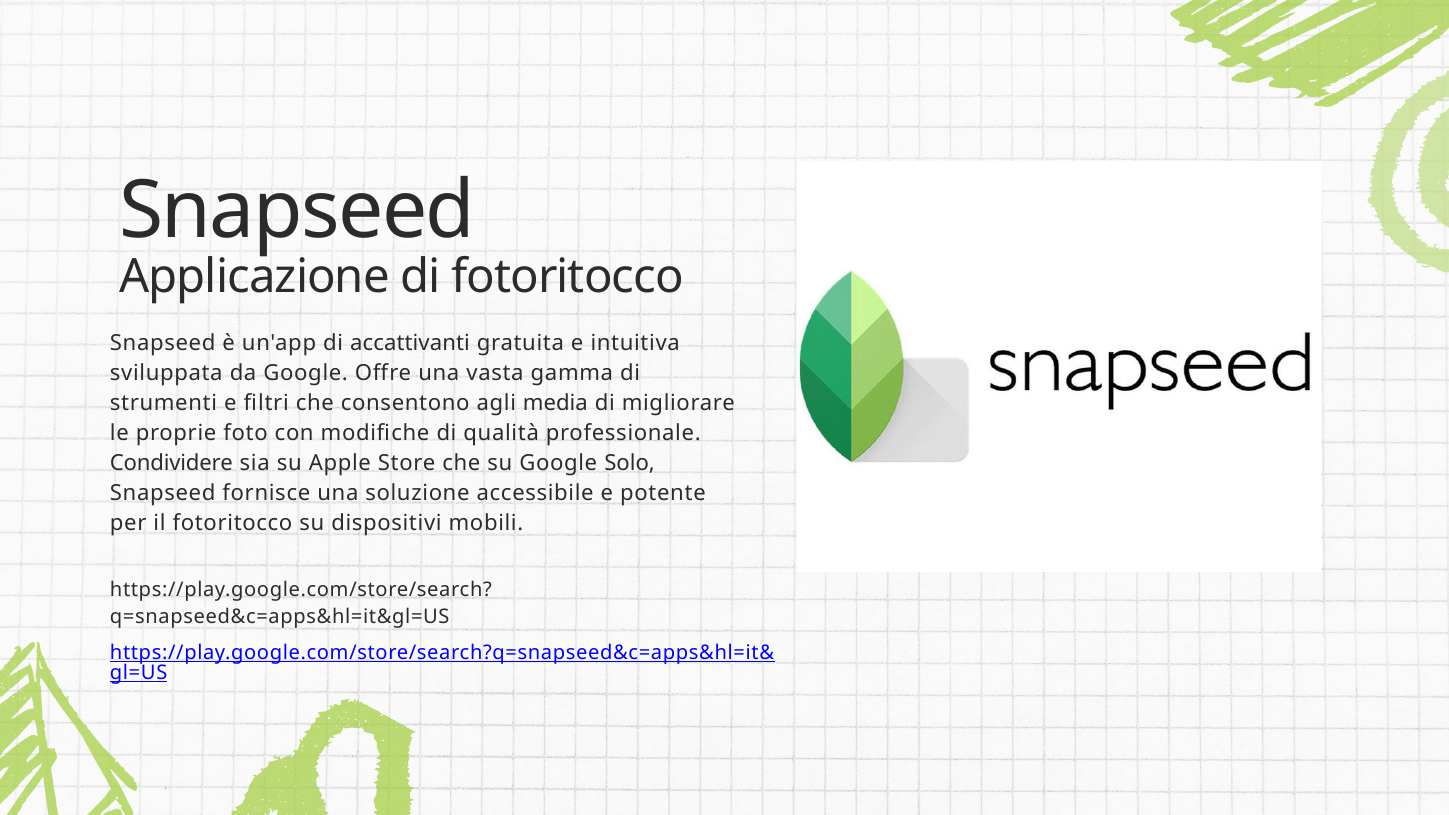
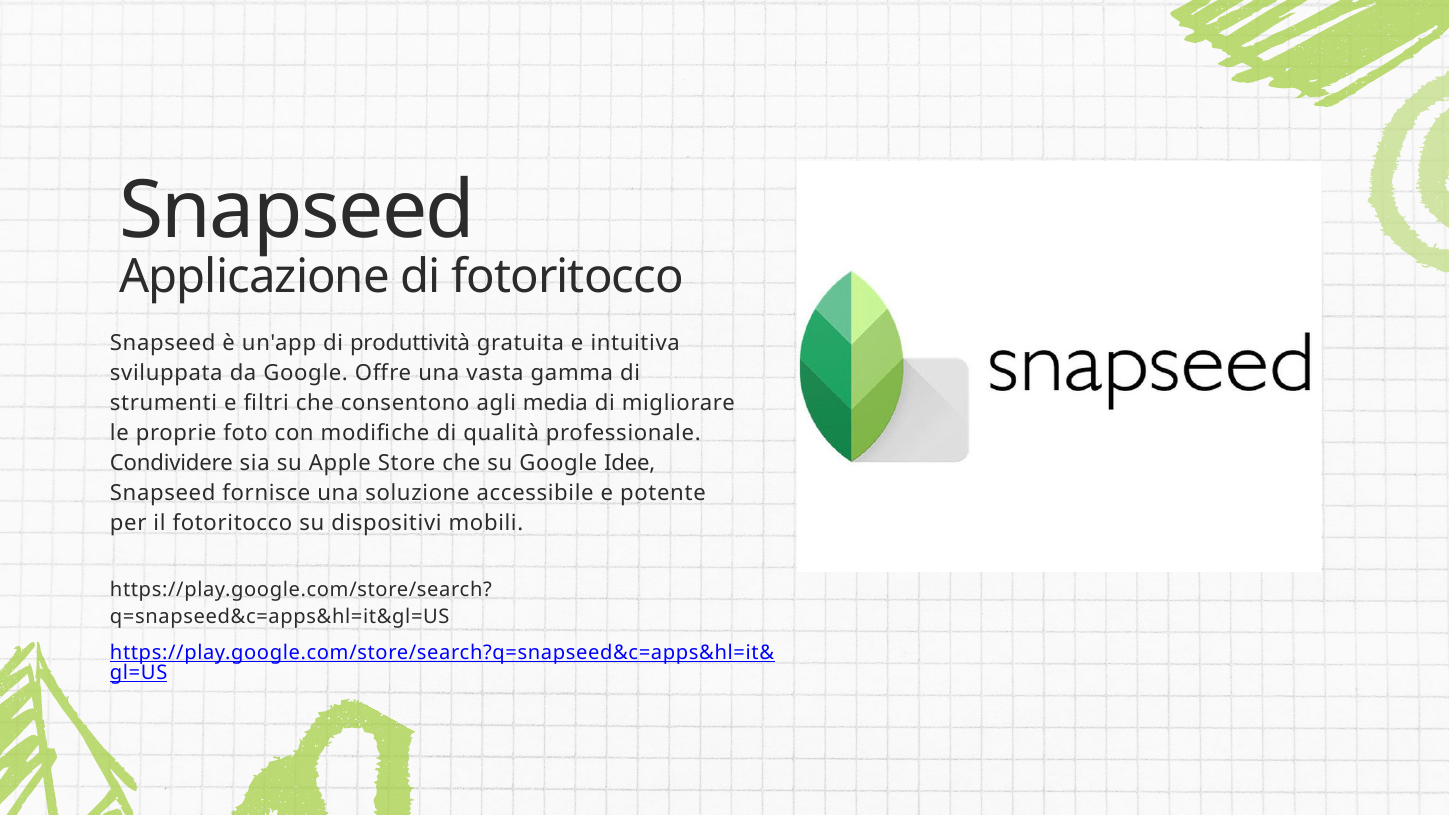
accattivanti: accattivanti -> produttività
Solo: Solo -> Idee
